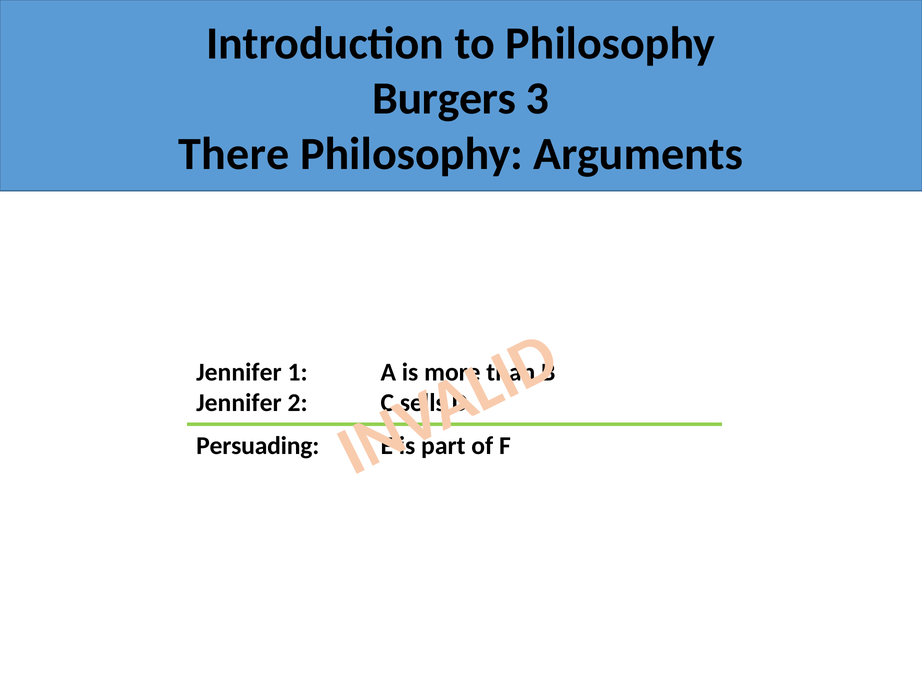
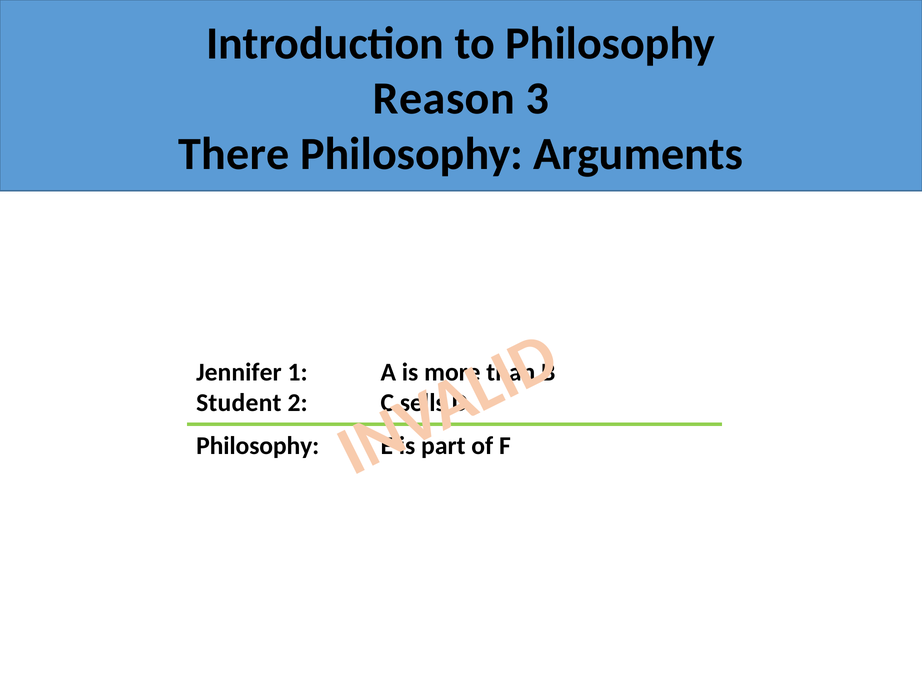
Burgers: Burgers -> Reason
Jennifer at (239, 403): Jennifer -> Student
Persuading at (258, 446): Persuading -> Philosophy
